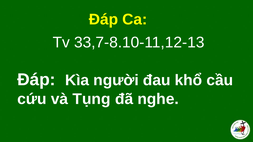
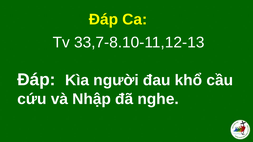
Tụng: Tụng -> Nhập
